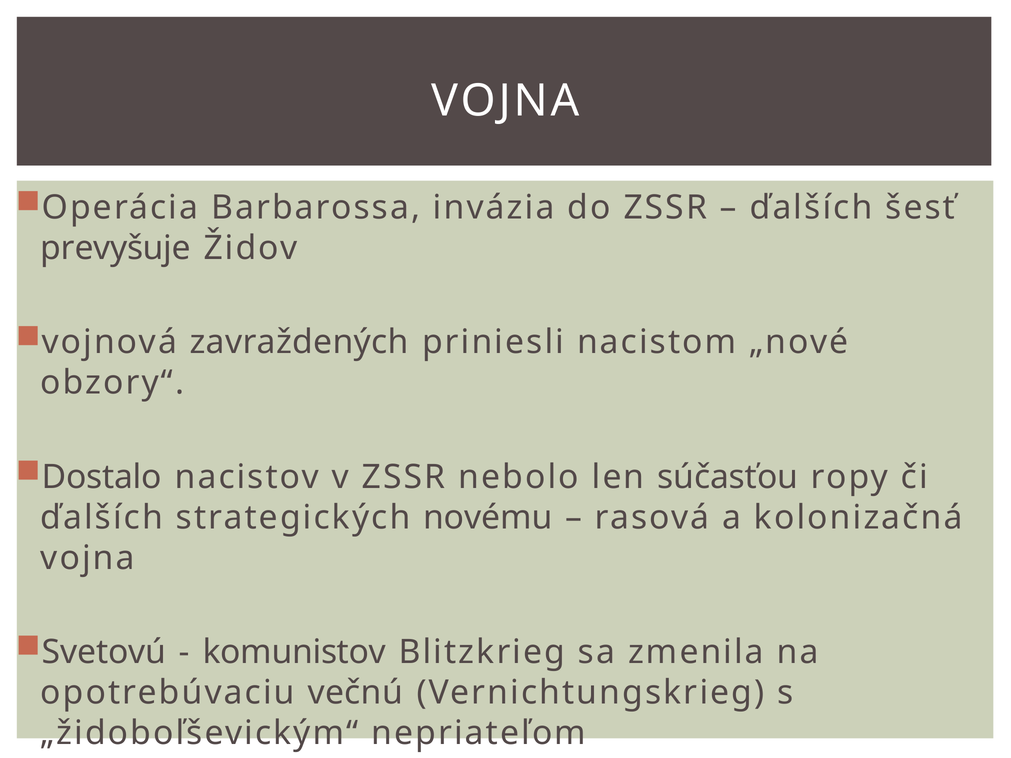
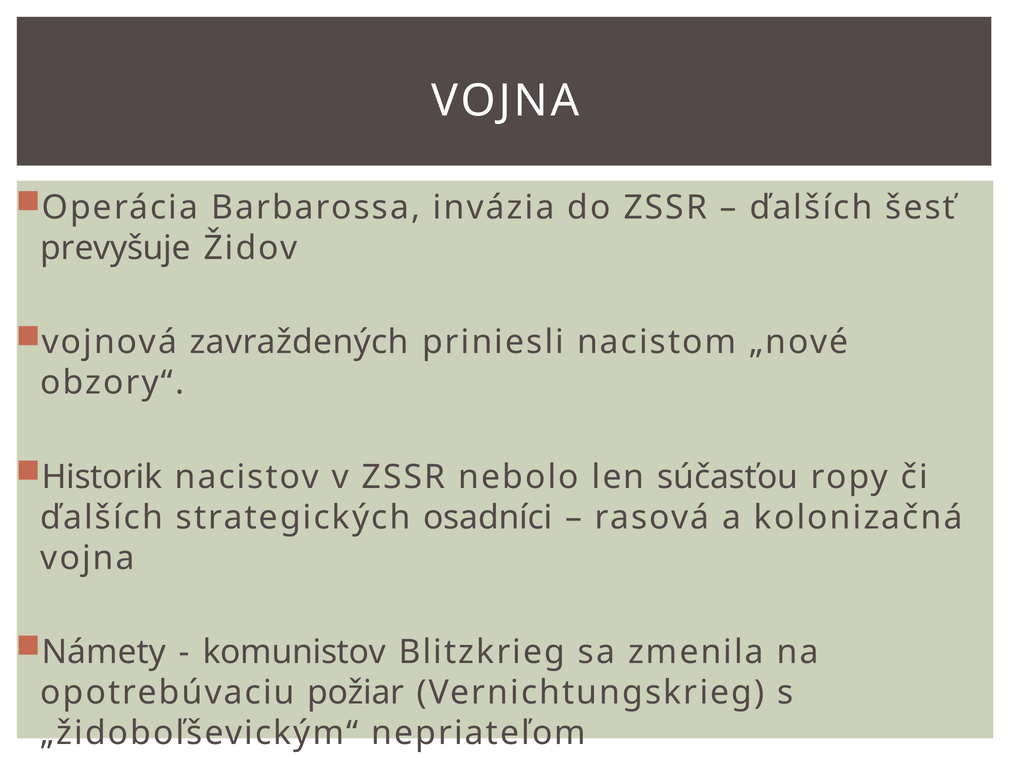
Dostalo: Dostalo -> Historik
novému: novému -> osadníci
Svetovú: Svetovú -> Námety
večnú: večnú -> požiar
